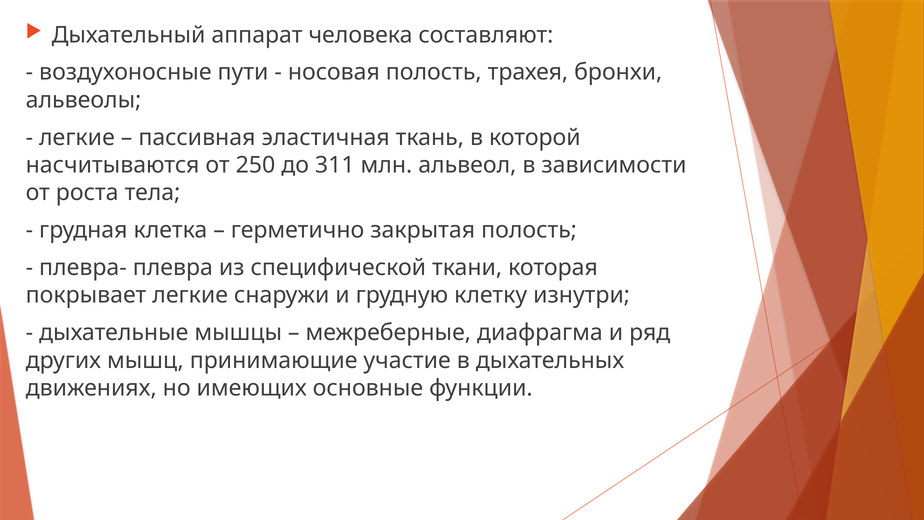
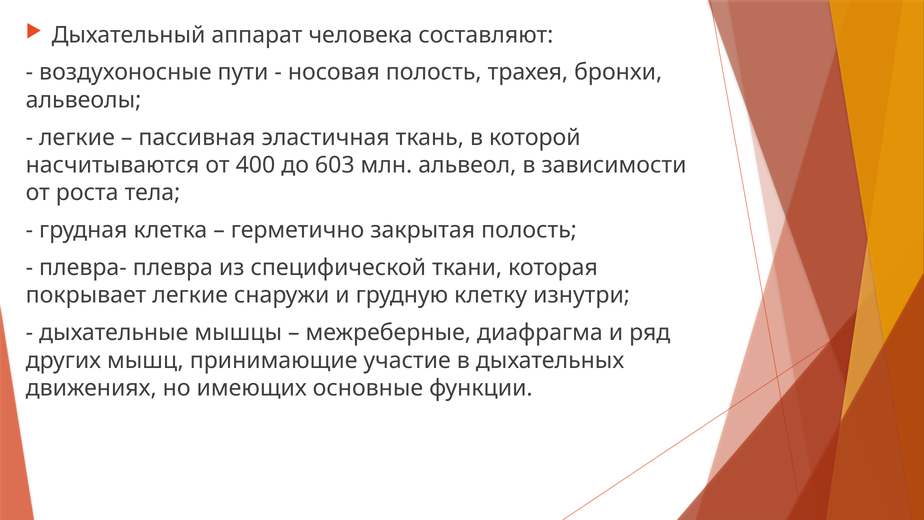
250: 250 -> 400
311: 311 -> 603
